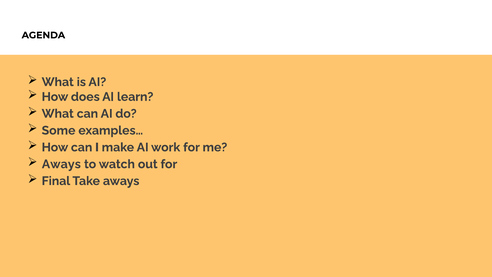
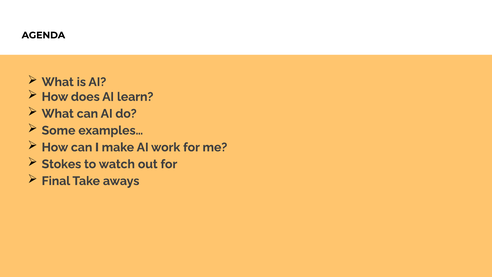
Aways at (61, 164): Aways -> Stokes
